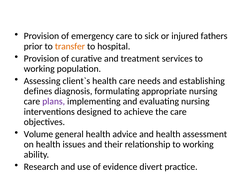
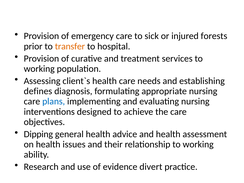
fathers: fathers -> forests
plans colour: purple -> blue
Volume: Volume -> Dipping
